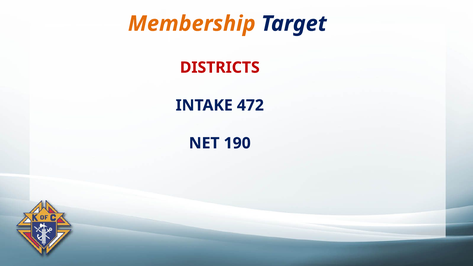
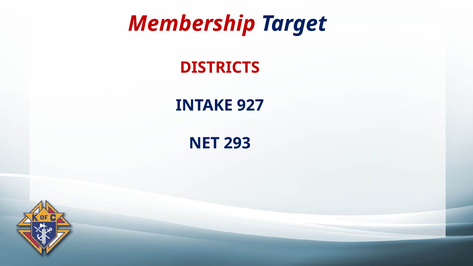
Membership colour: orange -> red
472: 472 -> 927
190: 190 -> 293
